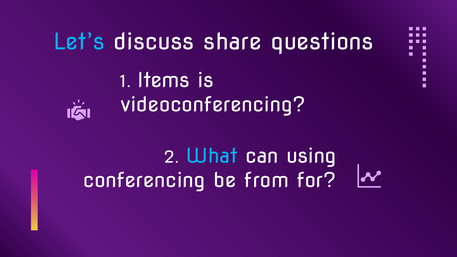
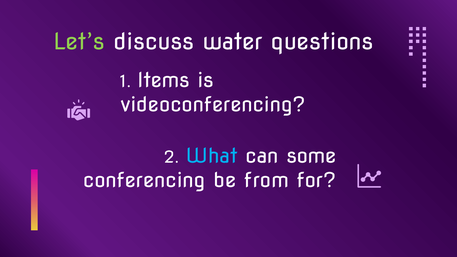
Let’s colour: light blue -> light green
share: share -> water
using: using -> some
